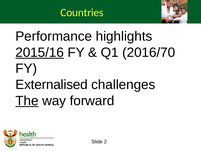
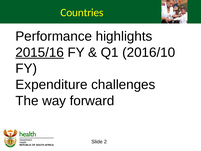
2016/70: 2016/70 -> 2016/10
Externalised: Externalised -> Expenditure
The underline: present -> none
